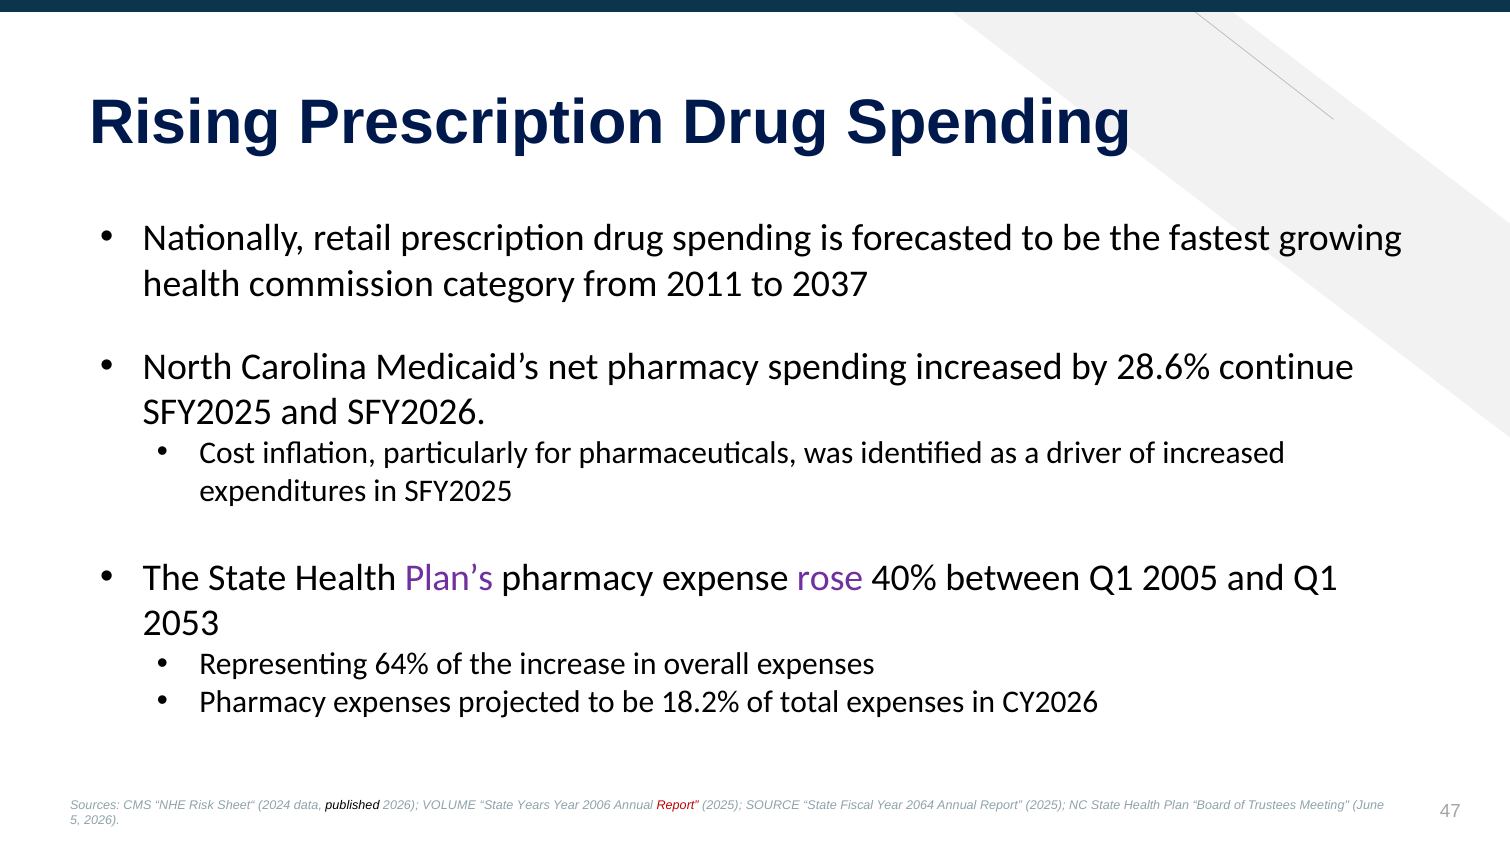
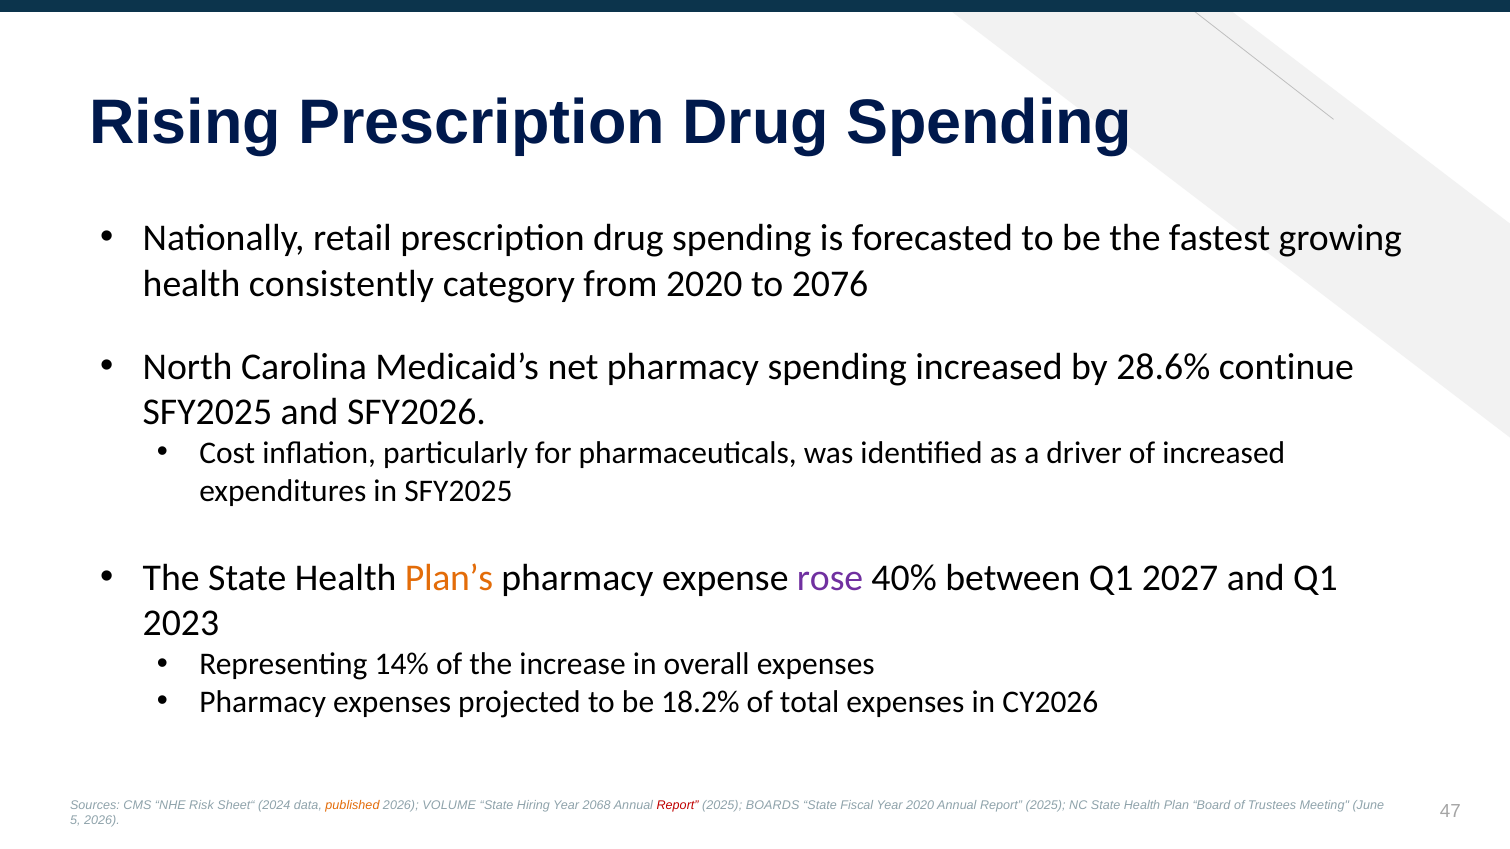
commission: commission -> consistently
from 2011: 2011 -> 2020
2037: 2037 -> 2076
Plan’s colour: purple -> orange
2005: 2005 -> 2027
2053: 2053 -> 2023
64%: 64% -> 14%
published colour: black -> orange
Years: Years -> Hiring
2006: 2006 -> 2068
SOURCE: SOURCE -> BOARDS
Year 2064: 2064 -> 2020
